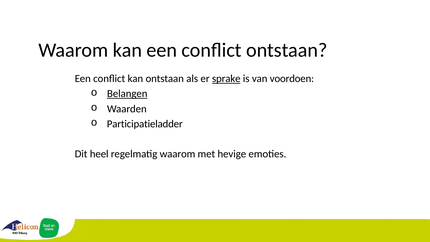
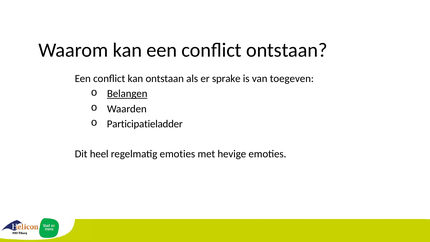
sprake underline: present -> none
voordoen: voordoen -> toegeven
regelmatig waarom: waarom -> emoties
